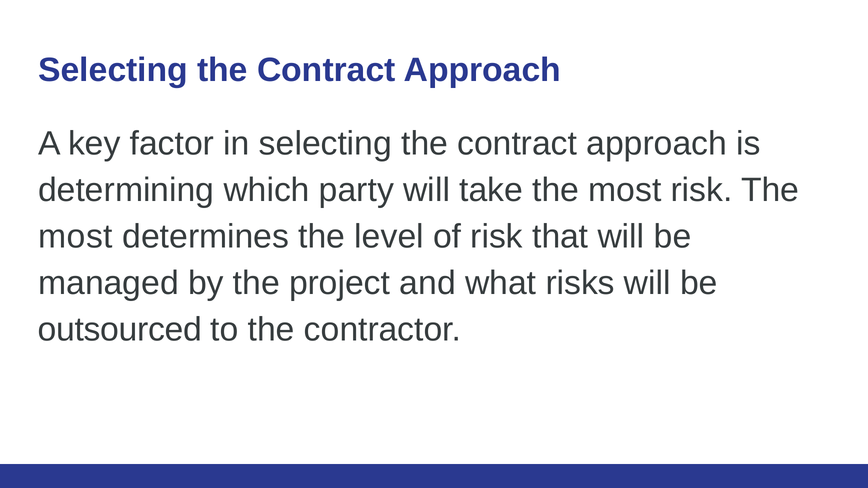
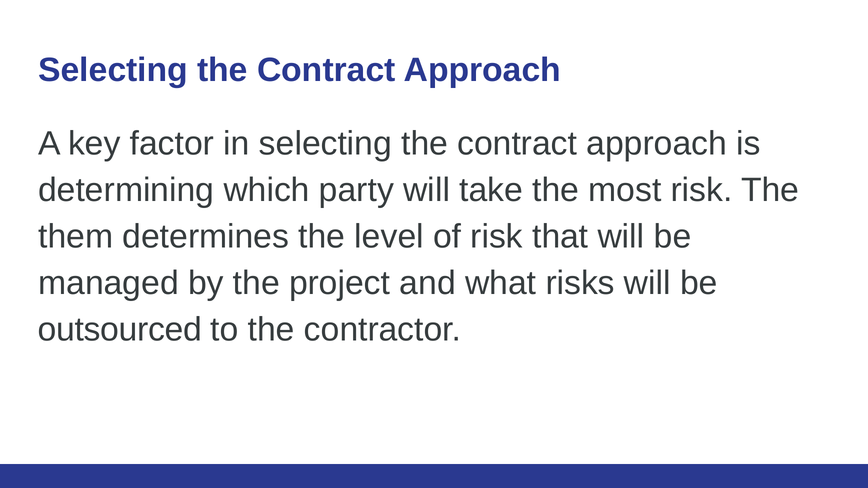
most at (76, 237): most -> them
